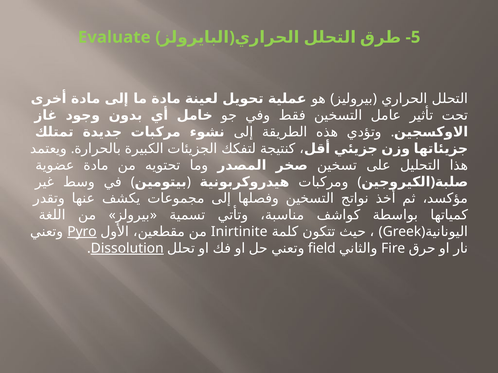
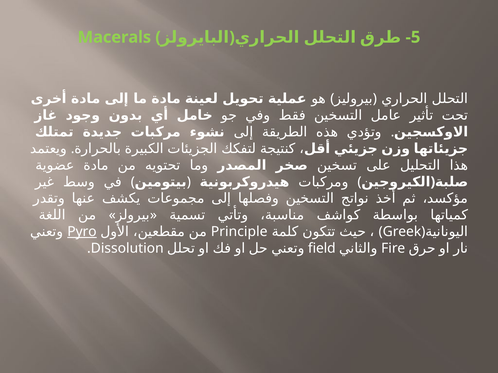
Evaluate: Evaluate -> Macerals
Inirtinite: Inirtinite -> Principle
Dissolution underline: present -> none
